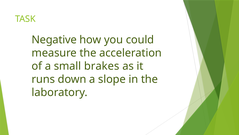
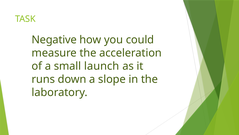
brakes: brakes -> launch
